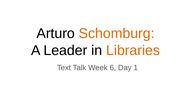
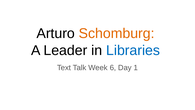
Libraries colour: orange -> blue
